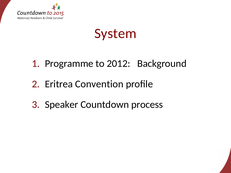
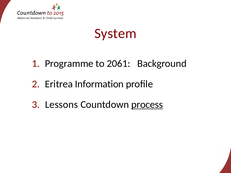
2012: 2012 -> 2061
Convention: Convention -> Information
Speaker: Speaker -> Lessons
process underline: none -> present
